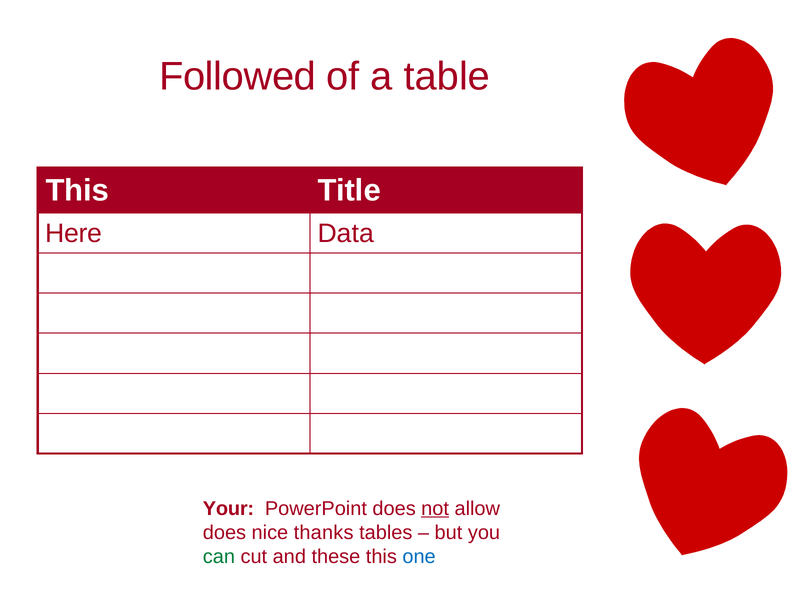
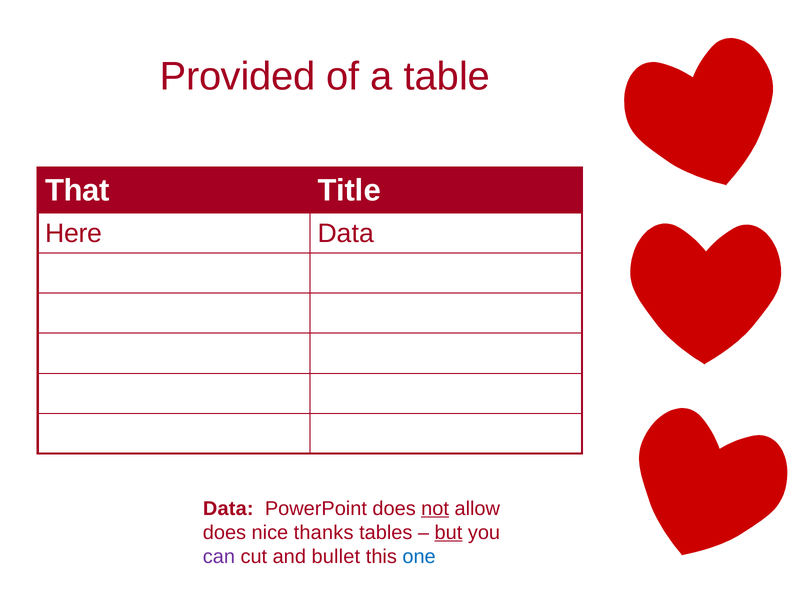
Followed: Followed -> Provided
This at (77, 191): This -> That
Your at (228, 509): Your -> Data
but underline: none -> present
can colour: green -> purple
these: these -> bullet
